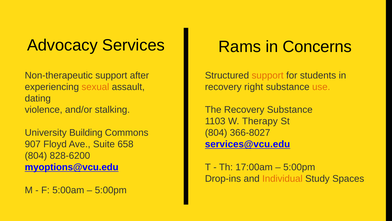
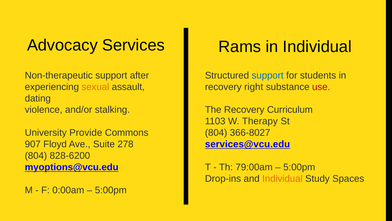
in Concerns: Concerns -> Individual
support at (268, 75) colour: orange -> blue
use colour: orange -> red
Recovery Substance: Substance -> Curriculum
Building: Building -> Provide
658: 658 -> 278
17:00am: 17:00am -> 79:00am
5:00am: 5:00am -> 0:00am
